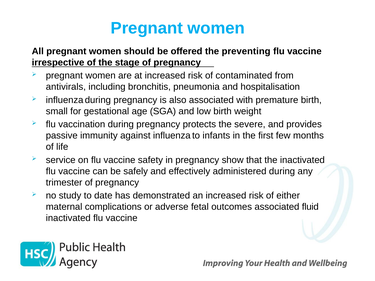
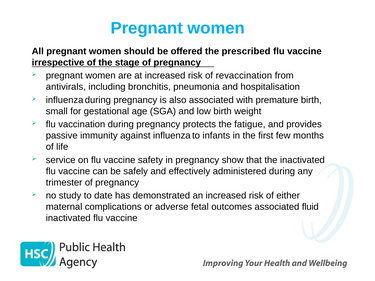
preventing: preventing -> prescribed
contaminated: contaminated -> revaccination
severe: severe -> fatigue
